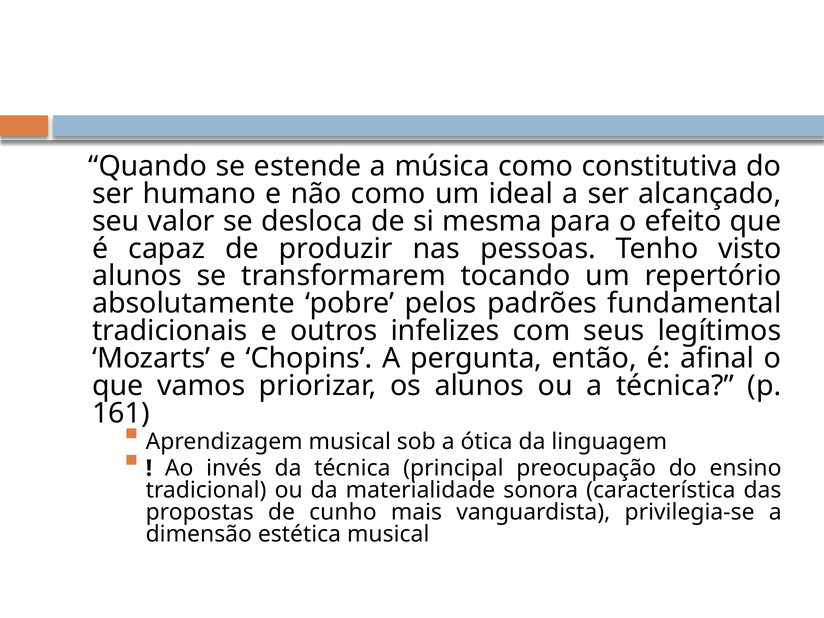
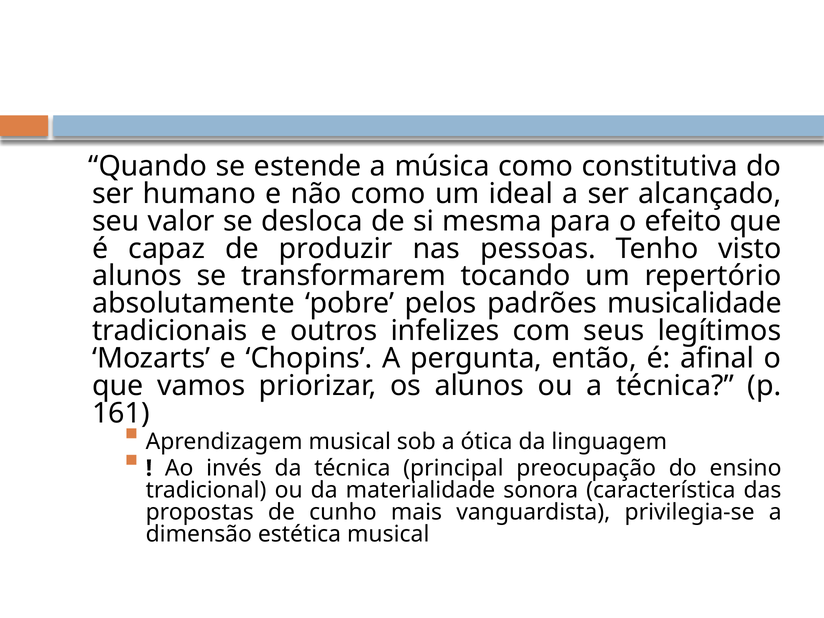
fundamental: fundamental -> musicalidade
